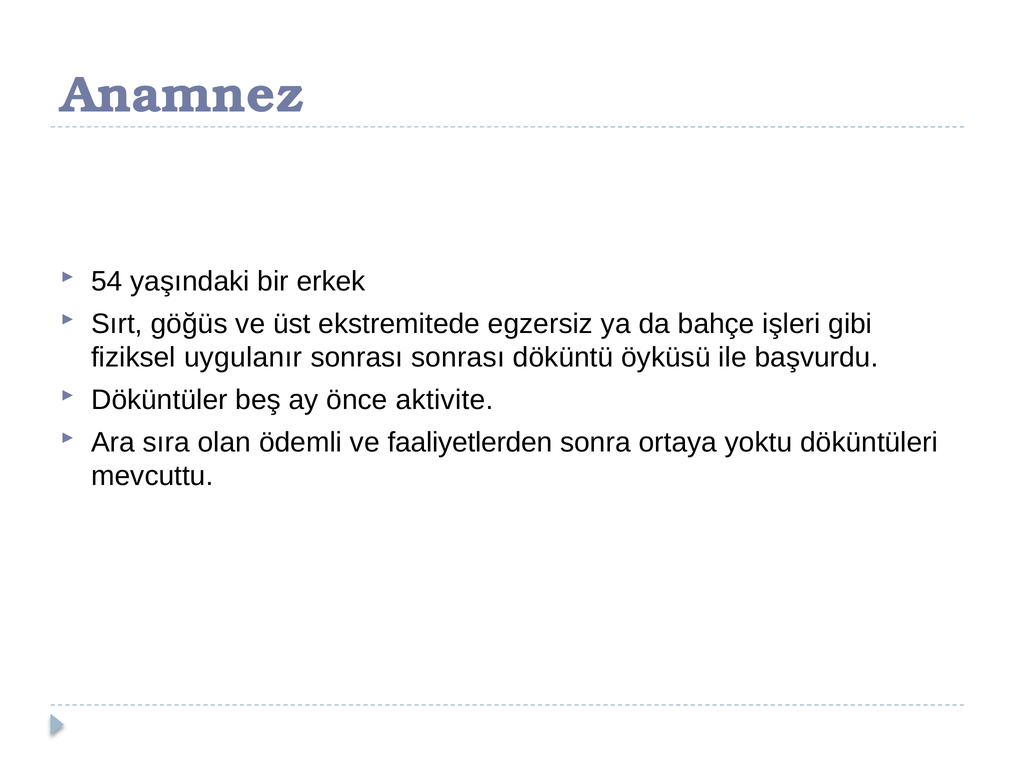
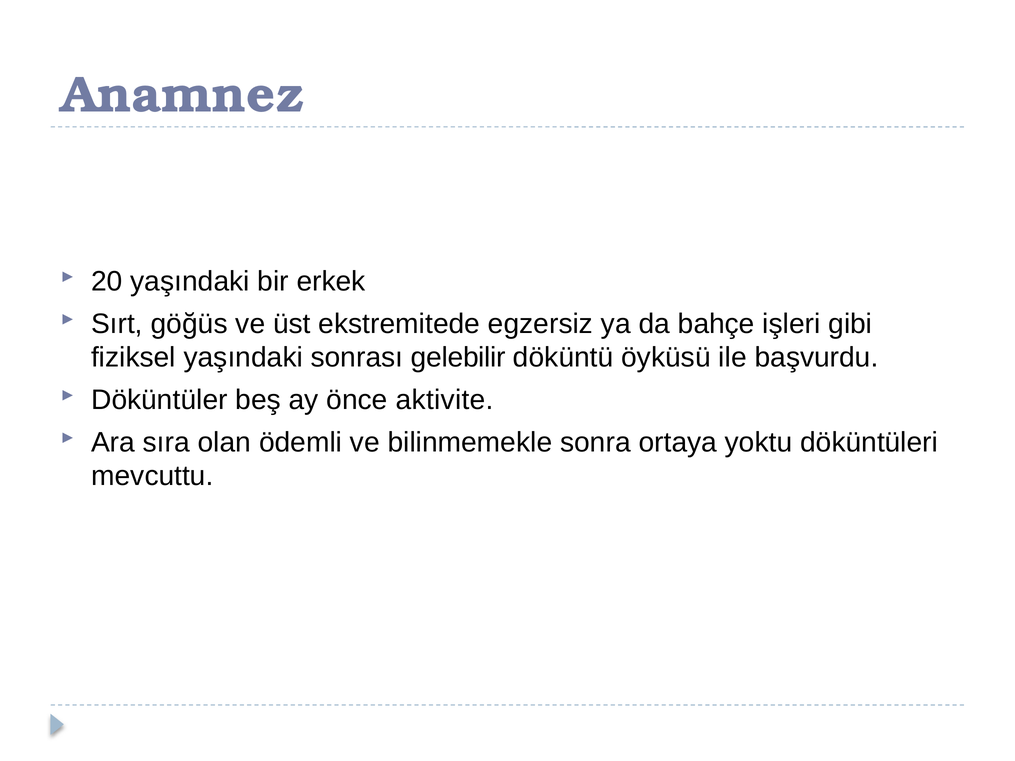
54: 54 -> 20
fiziksel uygulanır: uygulanır -> yaşındaki
sonrası sonrası: sonrası -> gelebilir
faaliyetlerden: faaliyetlerden -> bilinmemekle
